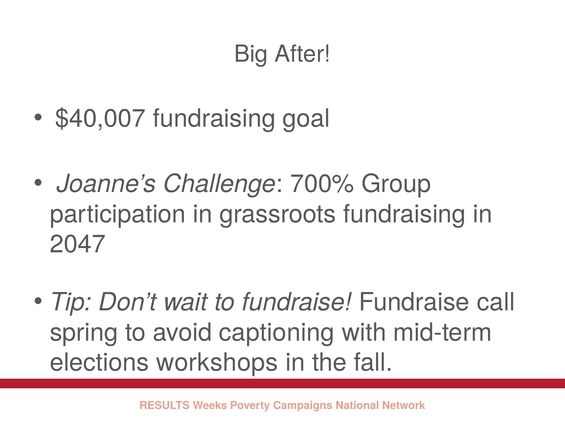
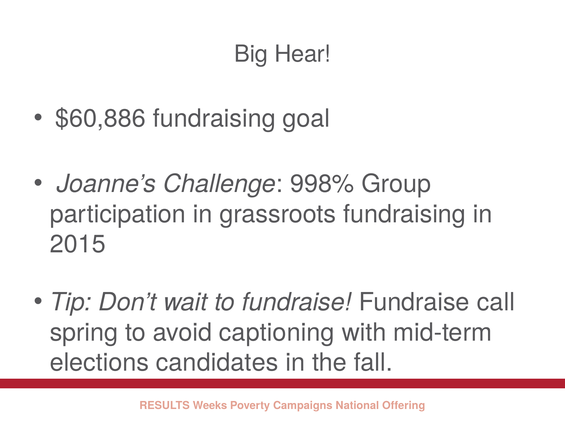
After: After -> Hear
$40,007: $40,007 -> $60,886
700%: 700% -> 998%
2047: 2047 -> 2015
workshops: workshops -> candidates
Network: Network -> Offering
